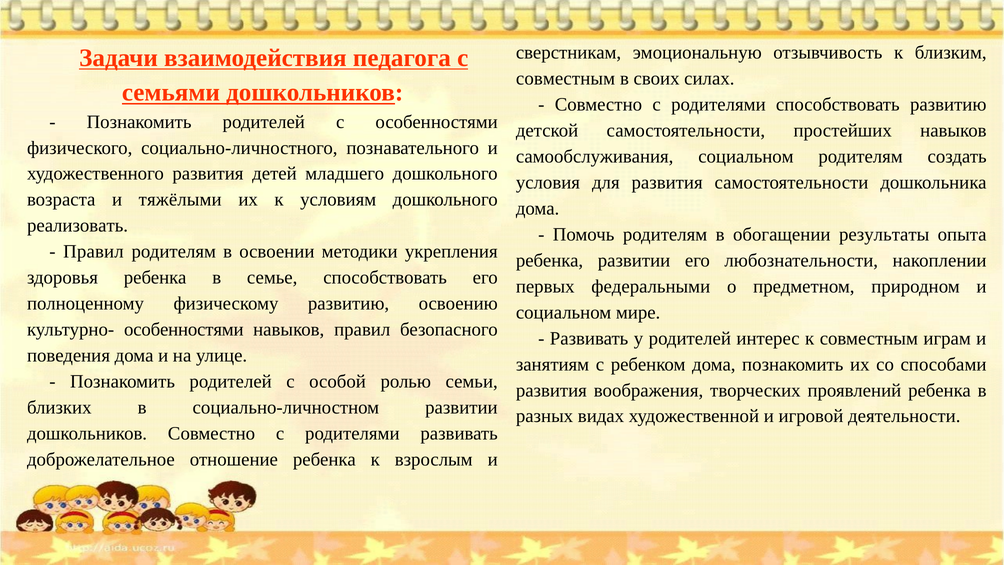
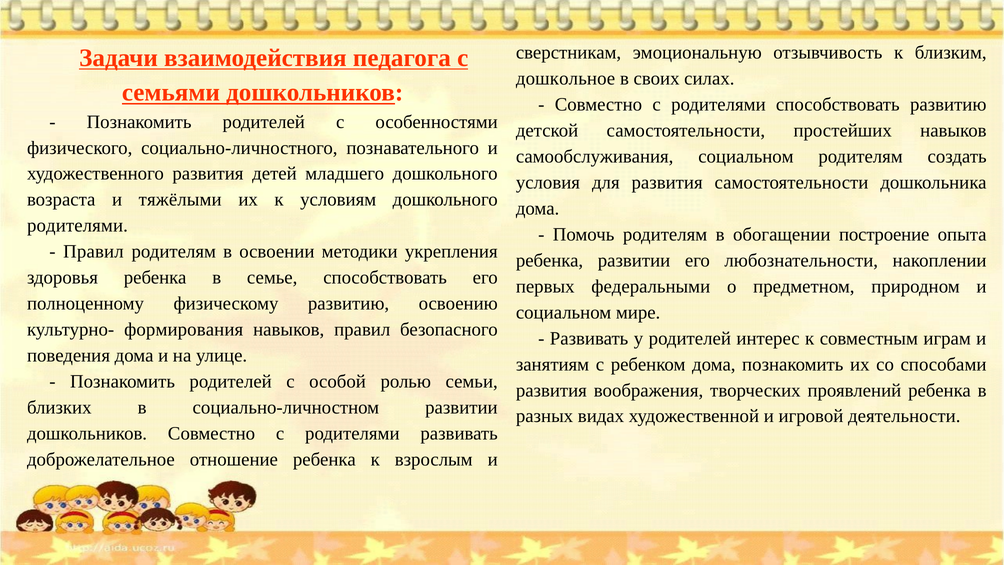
совместным at (566, 78): совместным -> дошкольное
реализовать at (78, 226): реализовать -> родителями
результаты: результаты -> построение
культурно- особенностями: особенностями -> формирования
